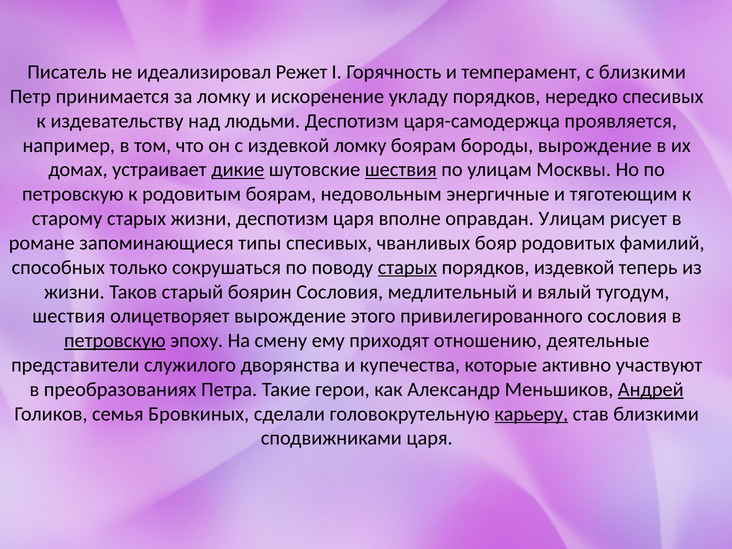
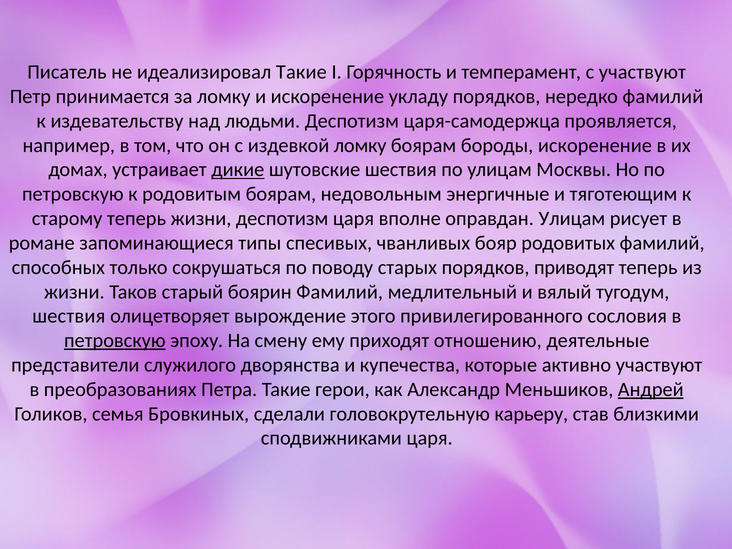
идеализировал Режет: Режет -> Такие
с близкими: близкими -> участвуют
нередко спесивых: спесивых -> фамилий
бороды вырождение: вырождение -> искоренение
шествия at (401, 170) underline: present -> none
старому старых: старых -> теперь
старых at (407, 267) underline: present -> none
порядков издевкой: издевкой -> приводят
боярин Сословия: Сословия -> Фамилий
карьеру underline: present -> none
